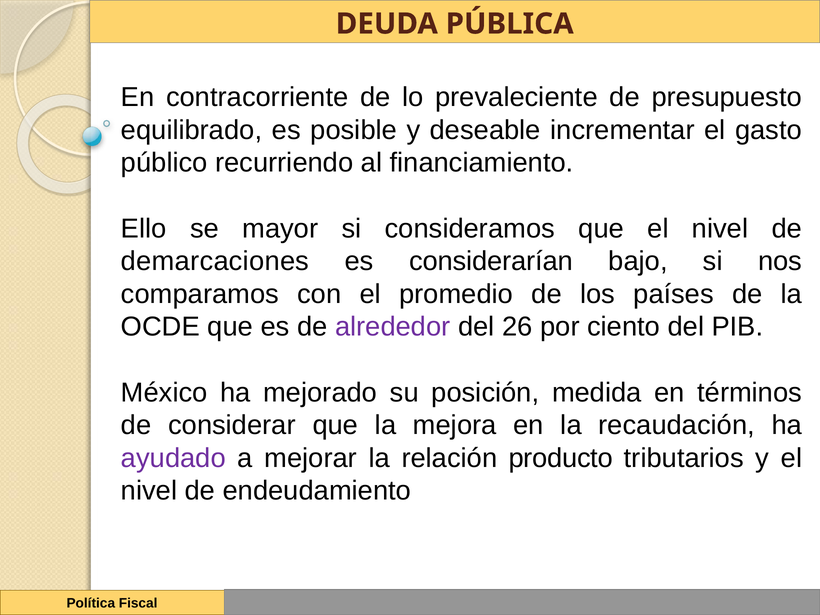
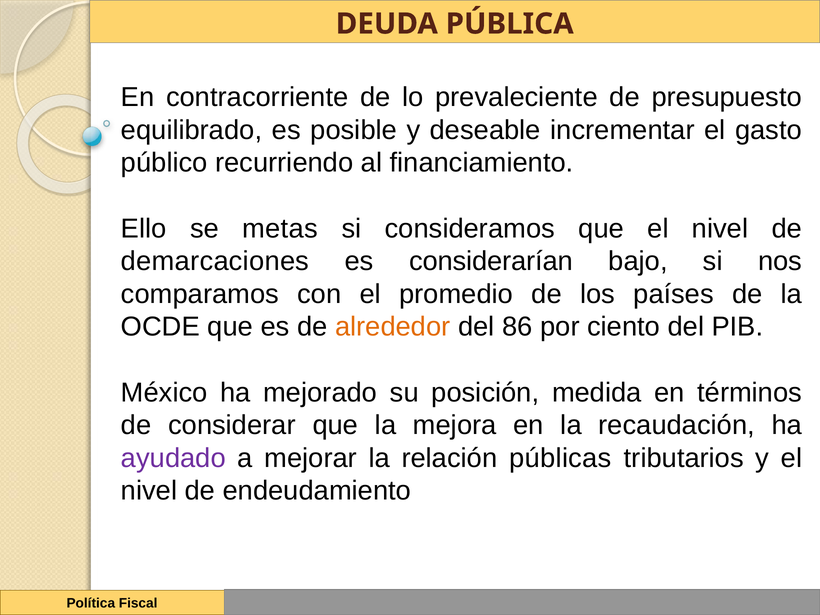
mayor: mayor -> metas
alrededor colour: purple -> orange
26: 26 -> 86
producto: producto -> públicas
